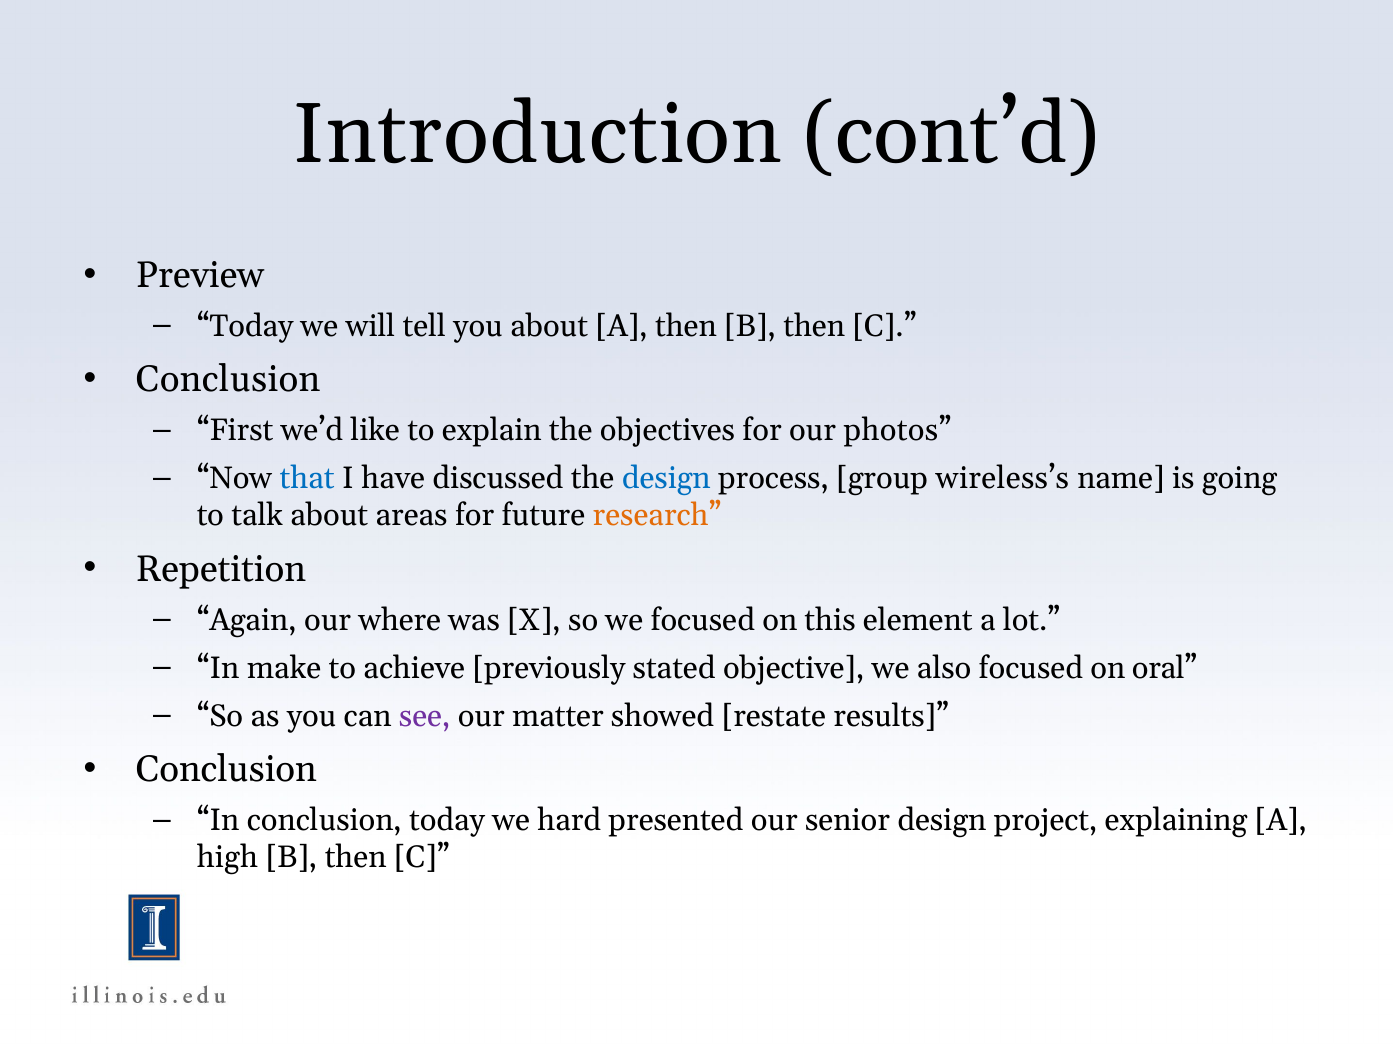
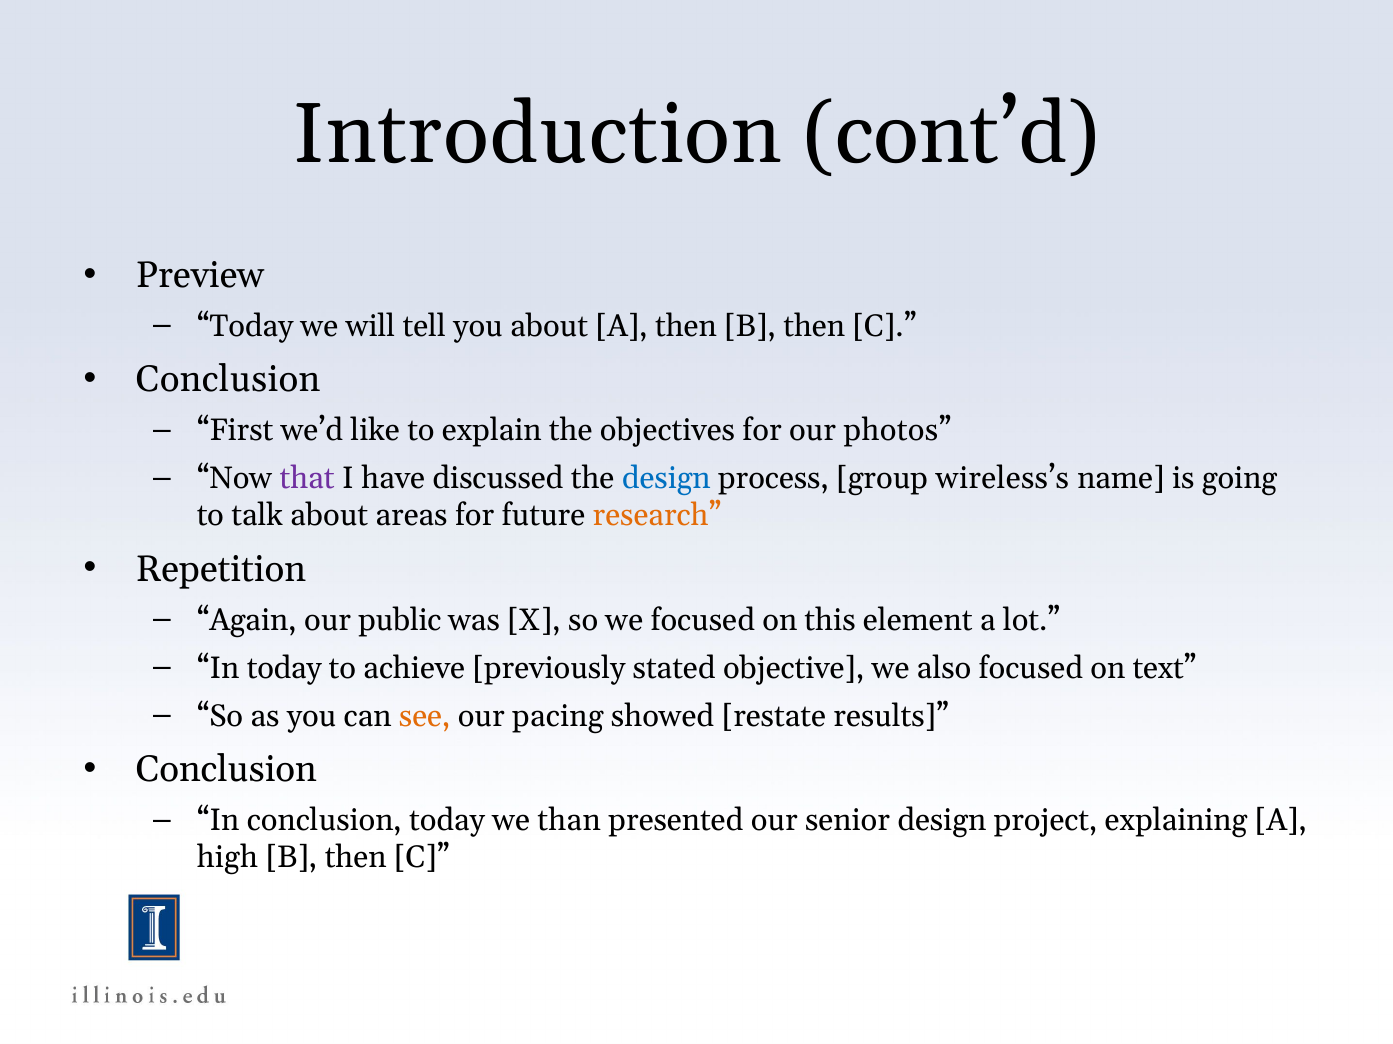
that colour: blue -> purple
where: where -> public
In make: make -> today
oral: oral -> text
see colour: purple -> orange
matter: matter -> pacing
hard: hard -> than
